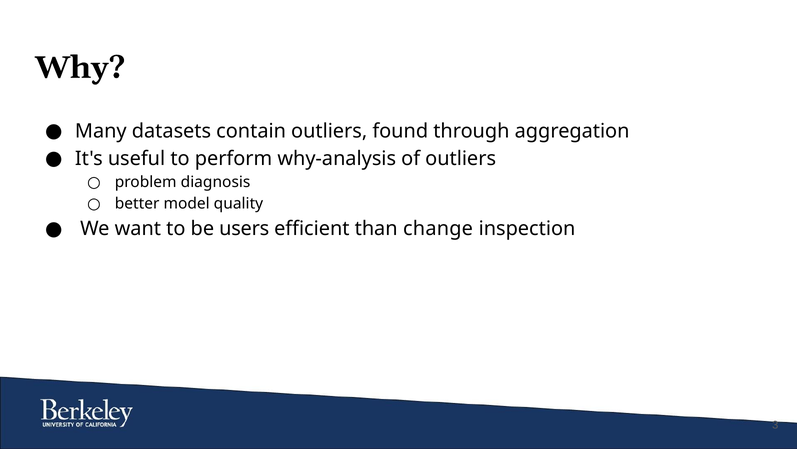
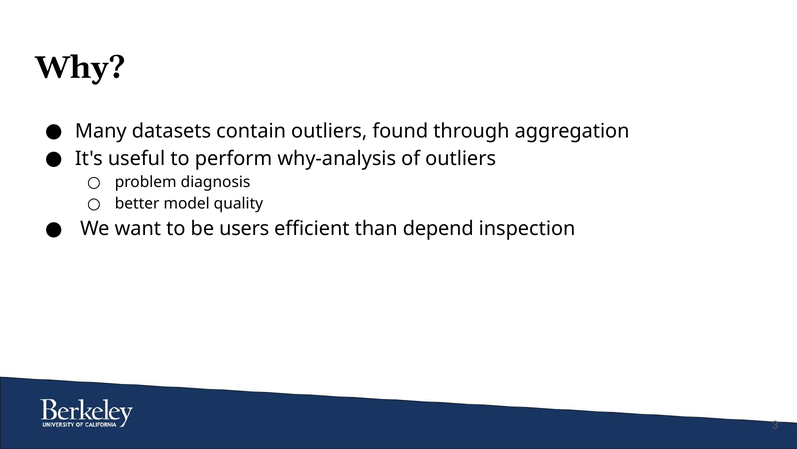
change: change -> depend
